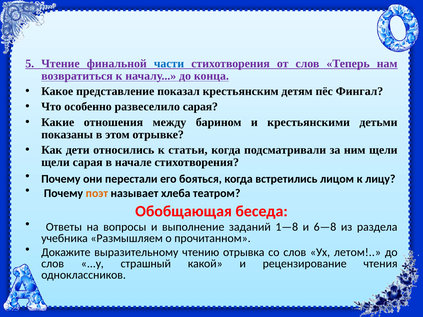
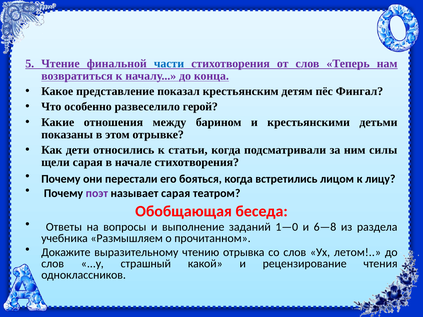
развеселило сарая: сарая -> герой
ним щели: щели -> силы
поэт colour: orange -> purple
называет хлеба: хлеба -> сарая
1—8: 1—8 -> 1—0
